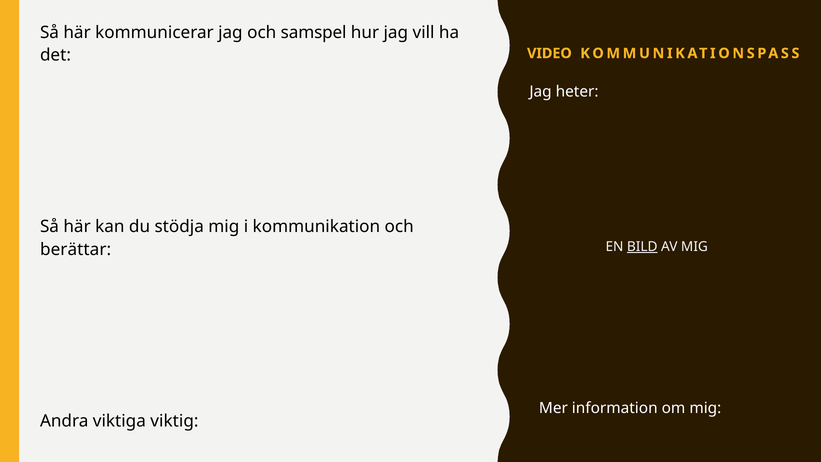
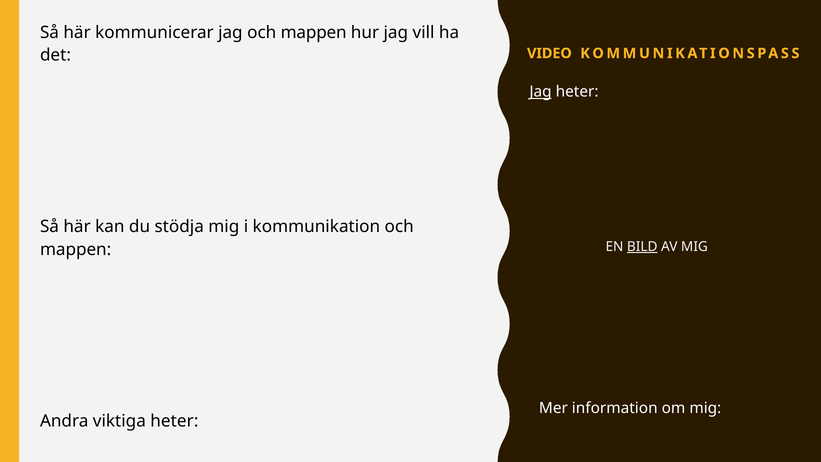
jag och samspel: samspel -> mappen
Jag at (541, 92) underline: none -> present
berättar at (76, 249): berättar -> mappen
viktiga viktig: viktig -> heter
